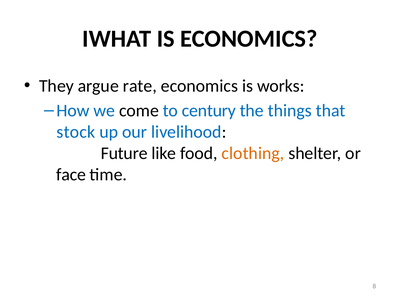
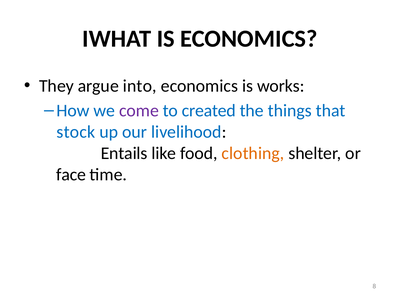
rate: rate -> into
come colour: black -> purple
century: century -> created
Future: Future -> Entails
